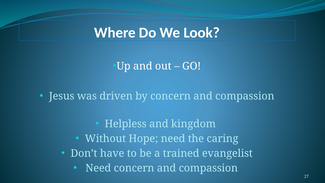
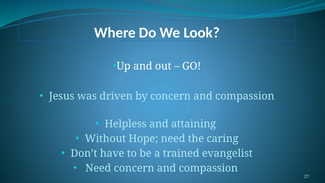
kingdom: kingdom -> attaining
